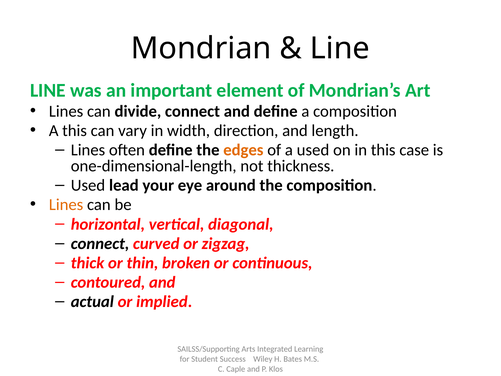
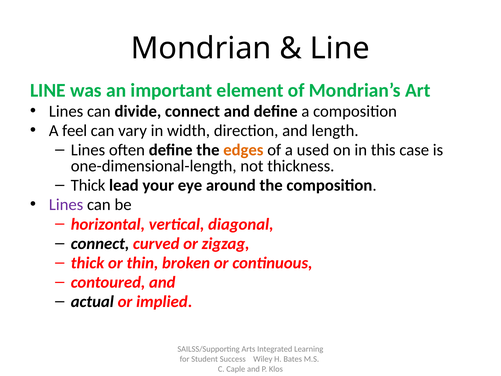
A this: this -> feel
Used at (88, 185): Used -> Thick
Lines at (66, 205) colour: orange -> purple
